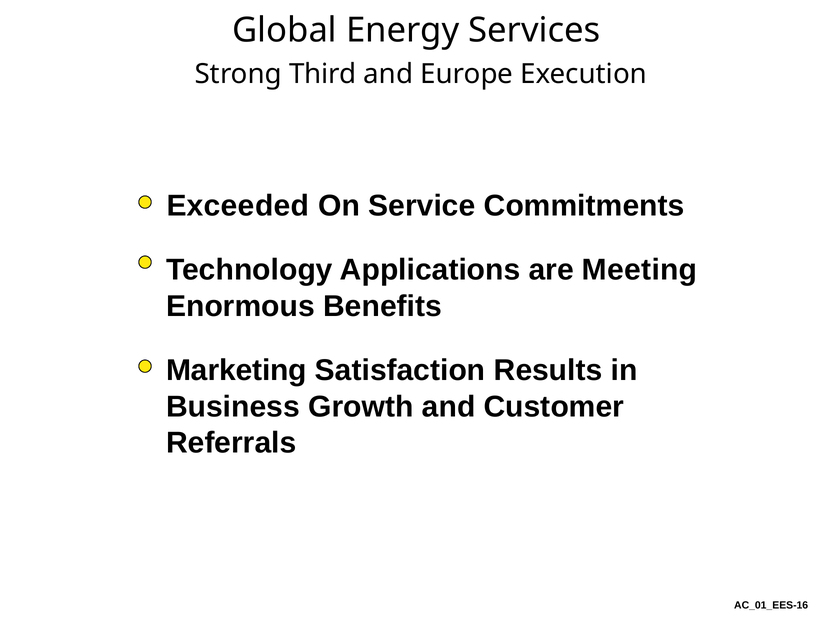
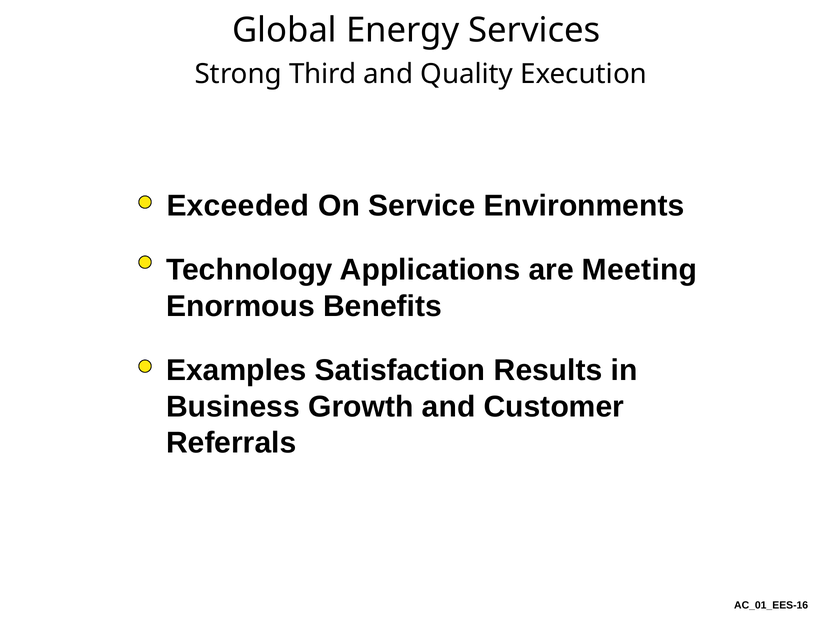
Europe: Europe -> Quality
Commitments: Commitments -> Environments
Marketing: Marketing -> Examples
